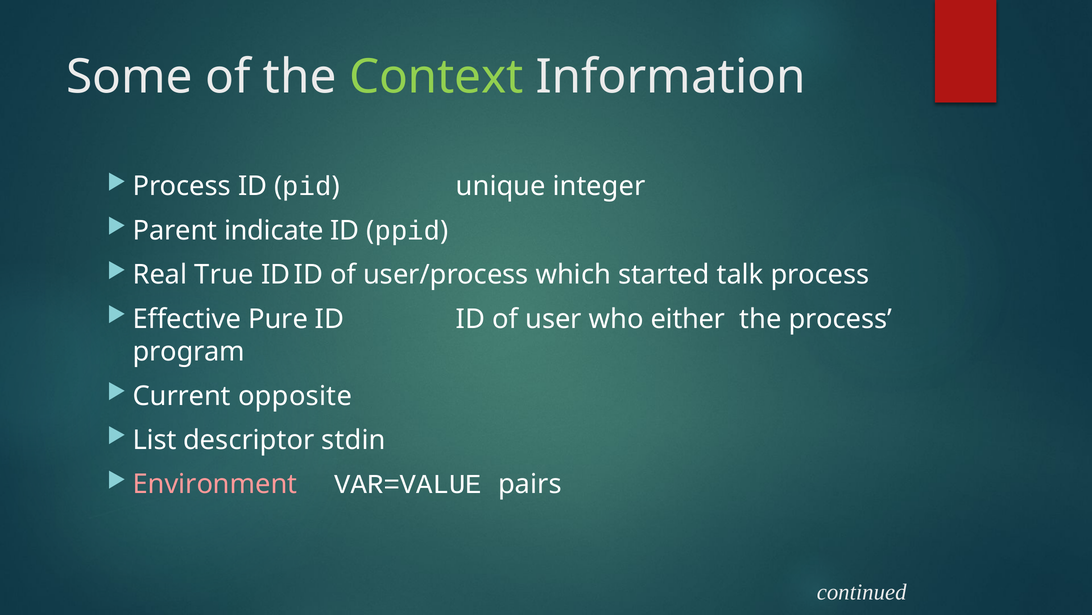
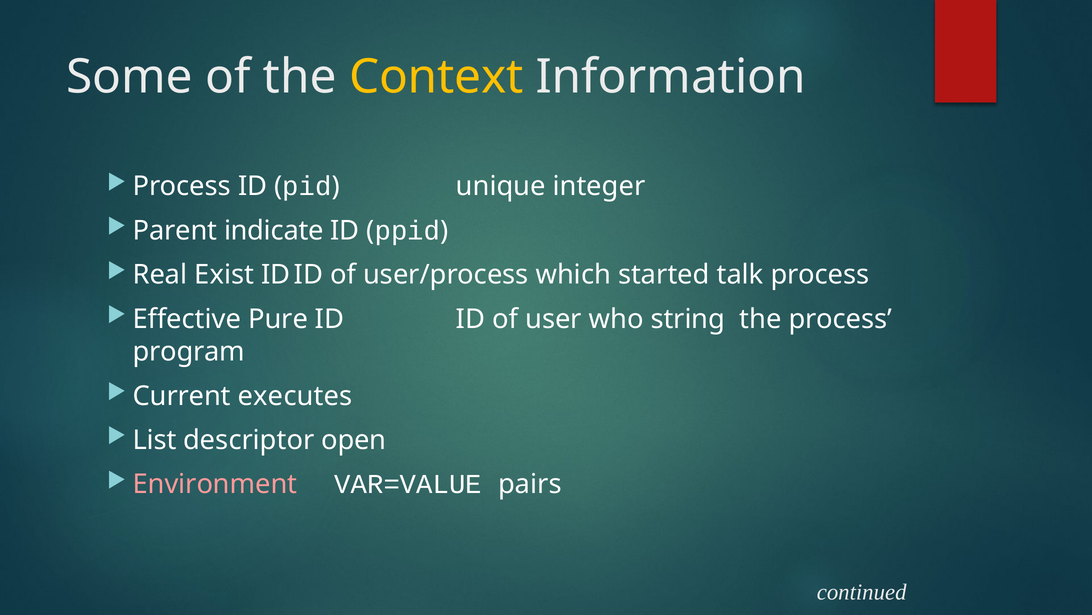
Context colour: light green -> yellow
True: True -> Exist
either: either -> string
opposite: opposite -> executes
stdin: stdin -> open
